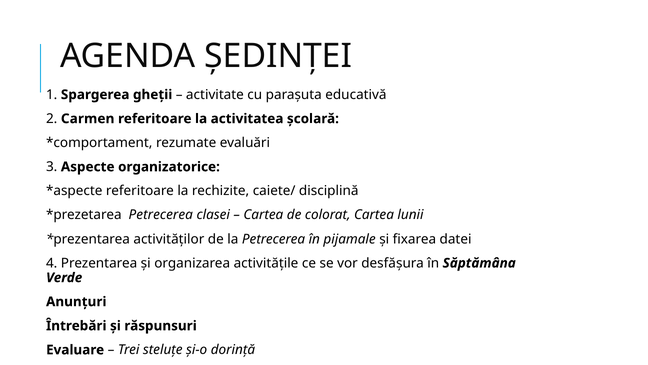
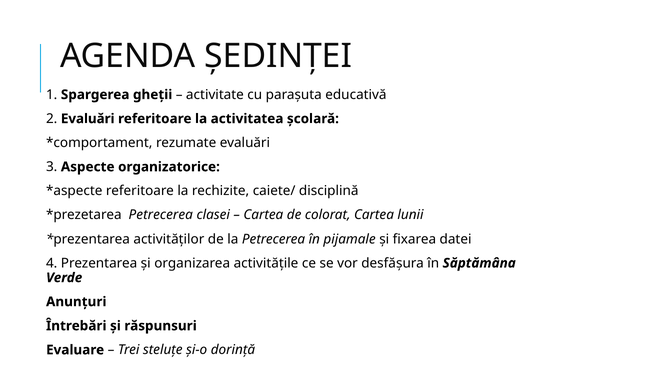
2 Carmen: Carmen -> Evaluări
